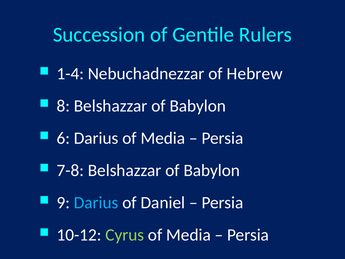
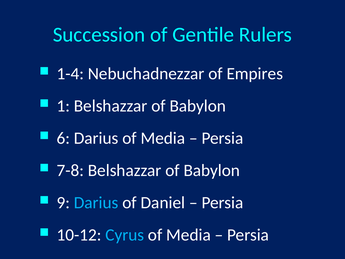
Hebrew: Hebrew -> Empires
8: 8 -> 1
Cyrus colour: light green -> light blue
